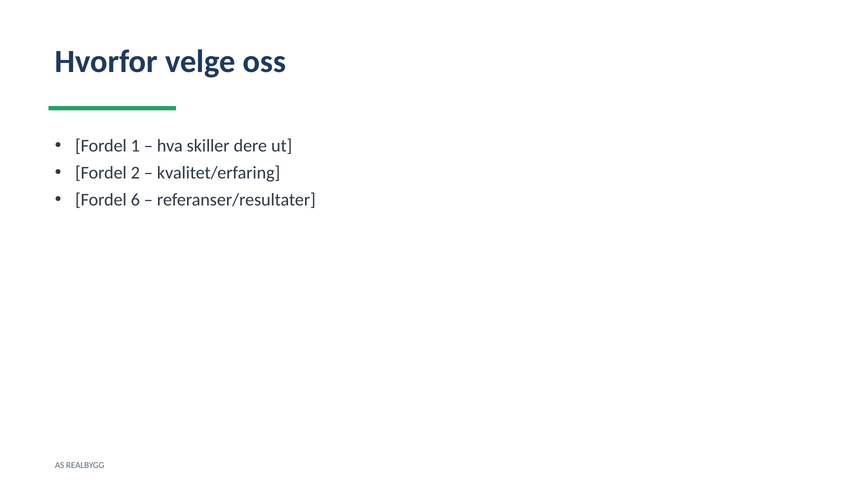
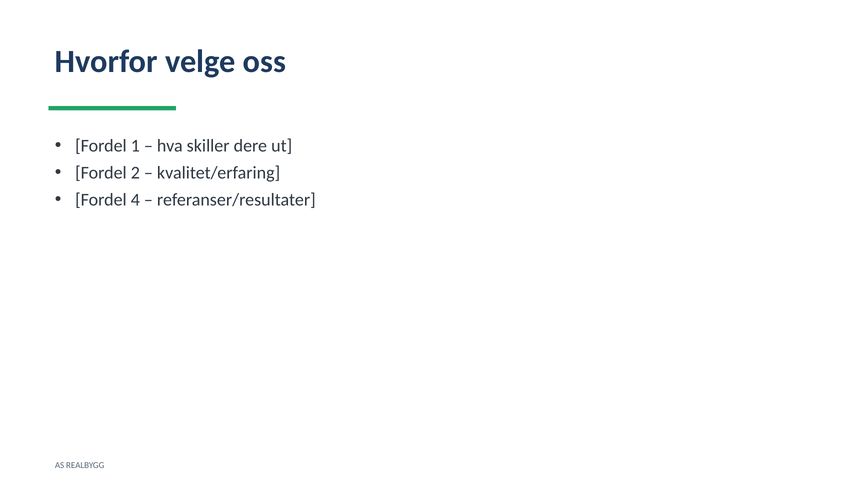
6: 6 -> 4
